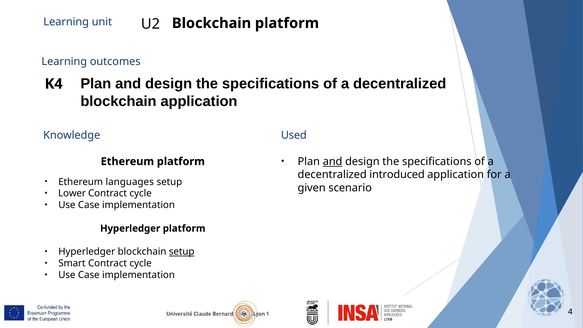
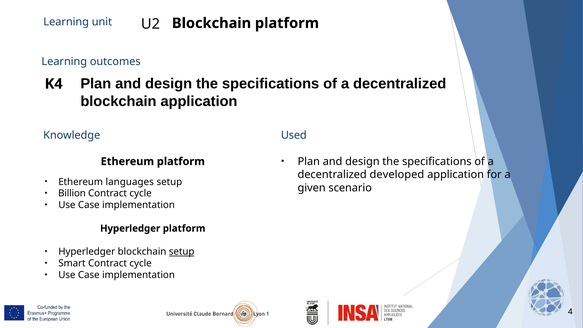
and at (333, 161) underline: present -> none
introduced: introduced -> developed
Lower: Lower -> Billion
